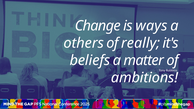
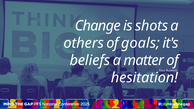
ways: ways -> shots
really: really -> goals
ambitions: ambitions -> hesitation
